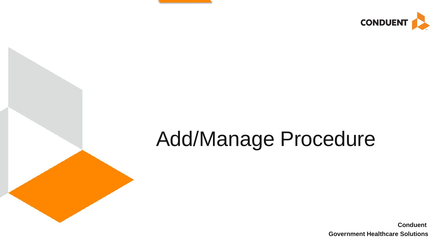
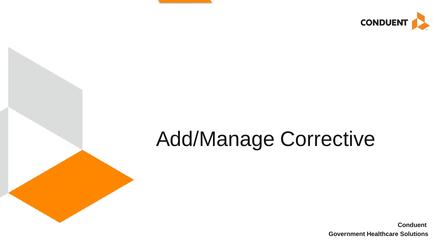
Procedure: Procedure -> Corrective
